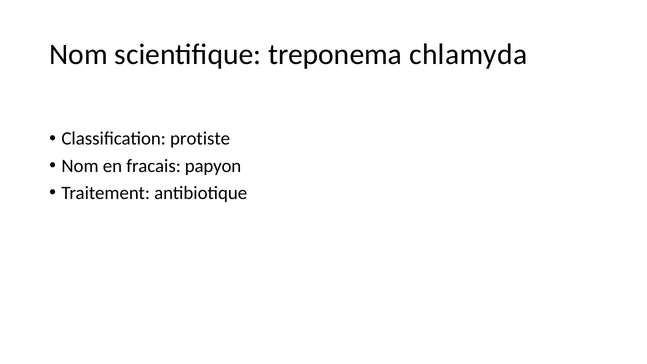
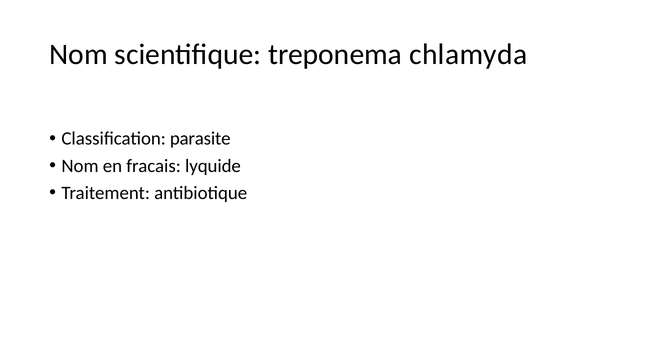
protiste: protiste -> parasite
papyon: papyon -> lyquide
